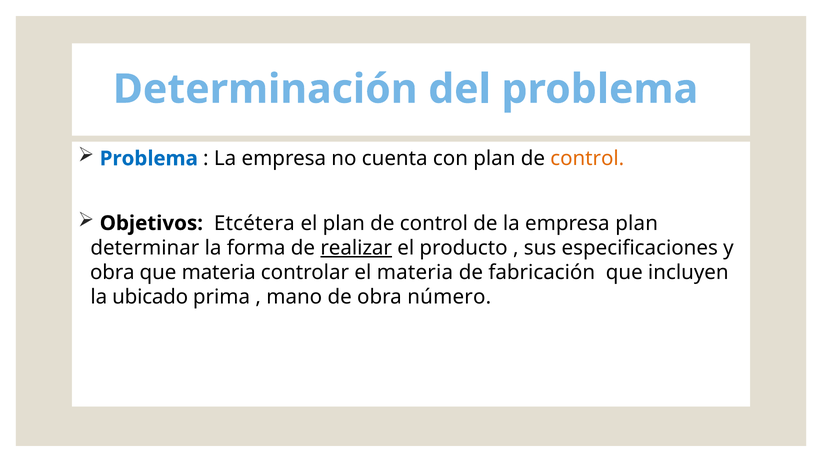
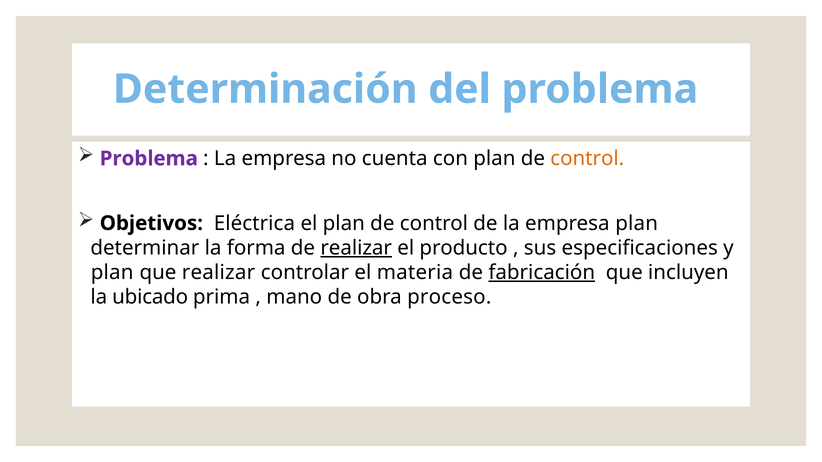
Problema at (149, 159) colour: blue -> purple
Etcétera: Etcétera -> Eléctrica
obra at (112, 273): obra -> plan
que materia: materia -> realizar
fabricación underline: none -> present
número: número -> proceso
